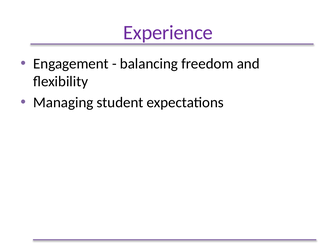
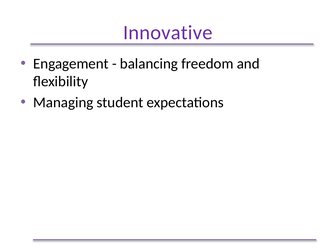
Experience: Experience -> Innovative
